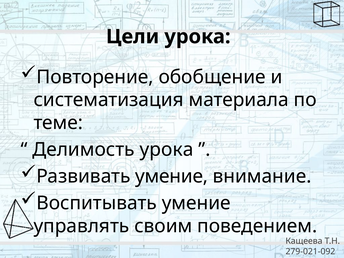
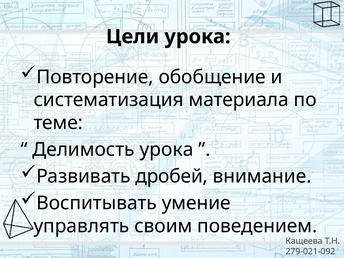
Развивать умение: умение -> дробей
